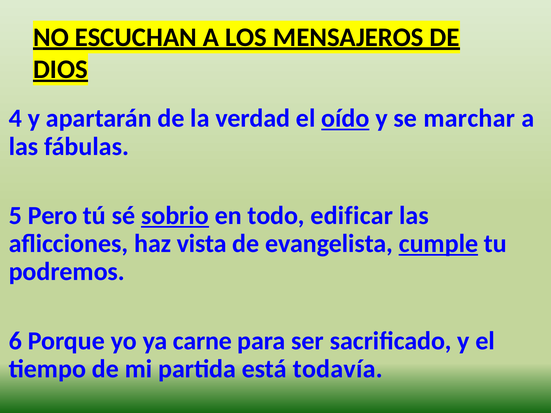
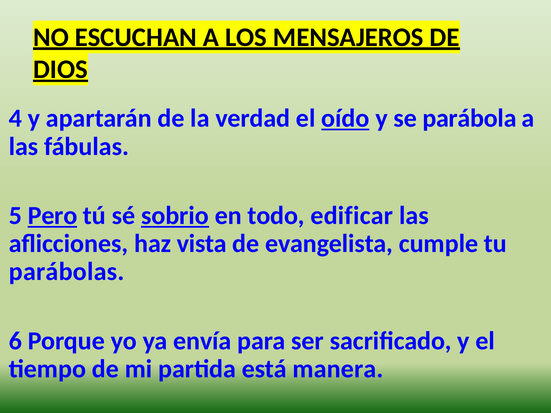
marchar: marchar -> parábola
Pero underline: none -> present
cumple underline: present -> none
podremos: podremos -> parábolas
carne: carne -> envía
todavía: todavía -> manera
